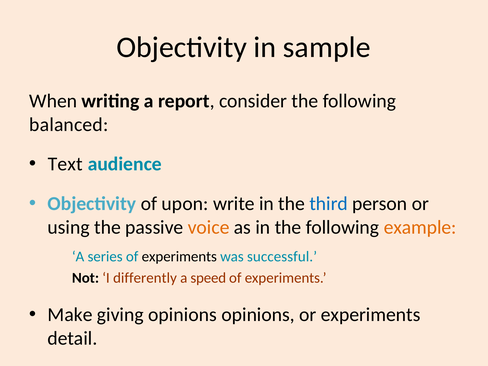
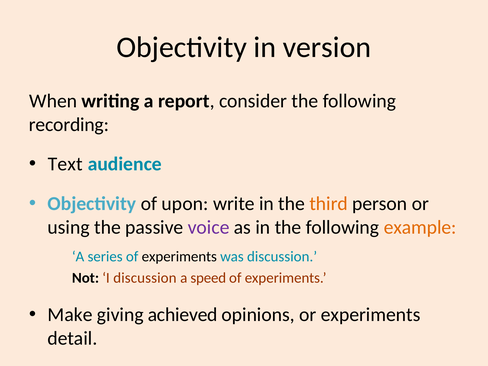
sample: sample -> version
balanced: balanced -> recording
third colour: blue -> orange
voice colour: orange -> purple
was successful: successful -> discussion
I differently: differently -> discussion
giving opinions: opinions -> achieved
